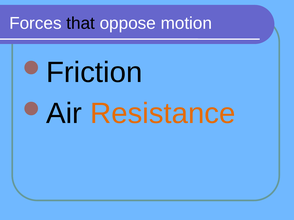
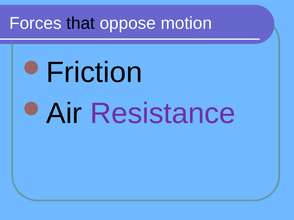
Resistance colour: orange -> purple
